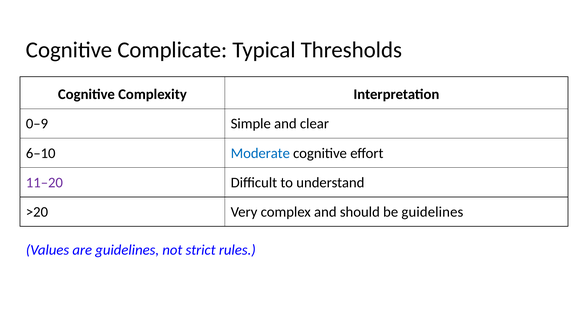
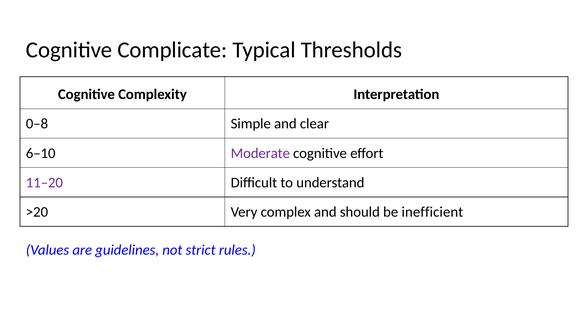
0–9: 0–9 -> 0–8
Moderate colour: blue -> purple
be guidelines: guidelines -> inefficient
